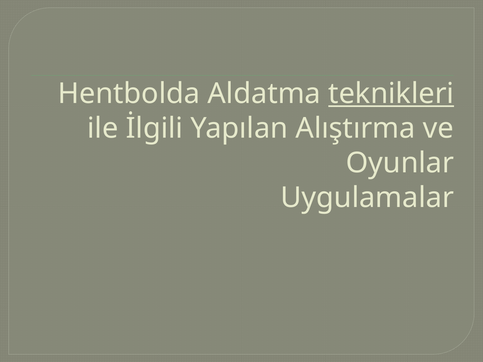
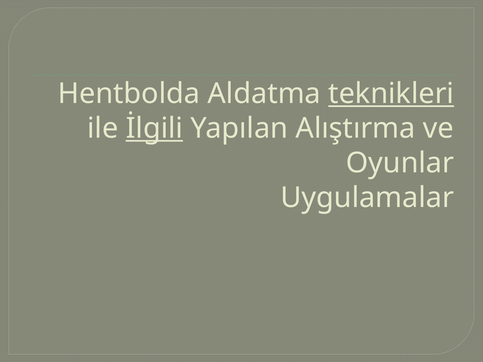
İlgili underline: none -> present
